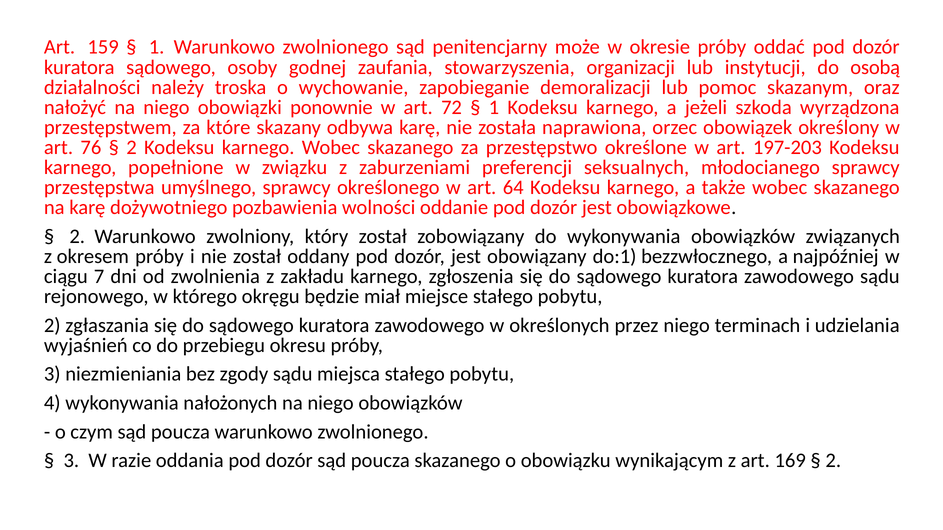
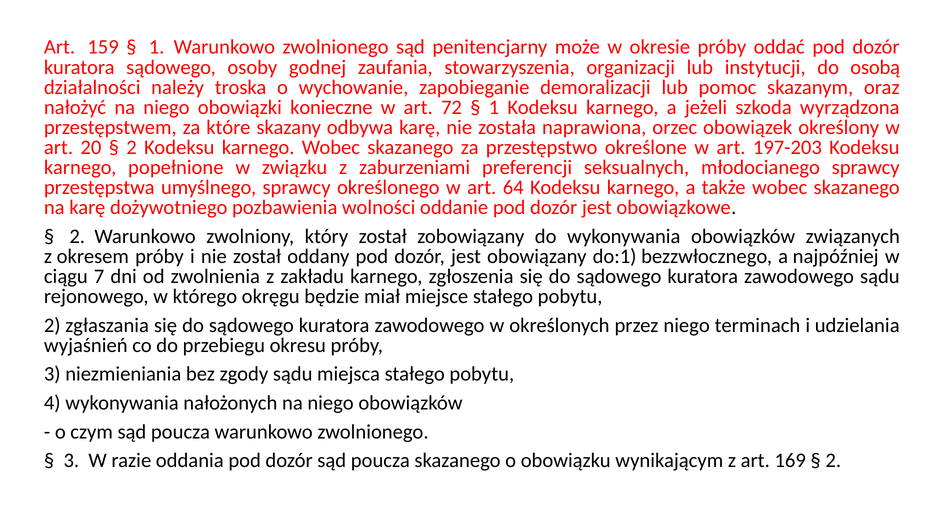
ponownie: ponownie -> konieczne
76: 76 -> 20
